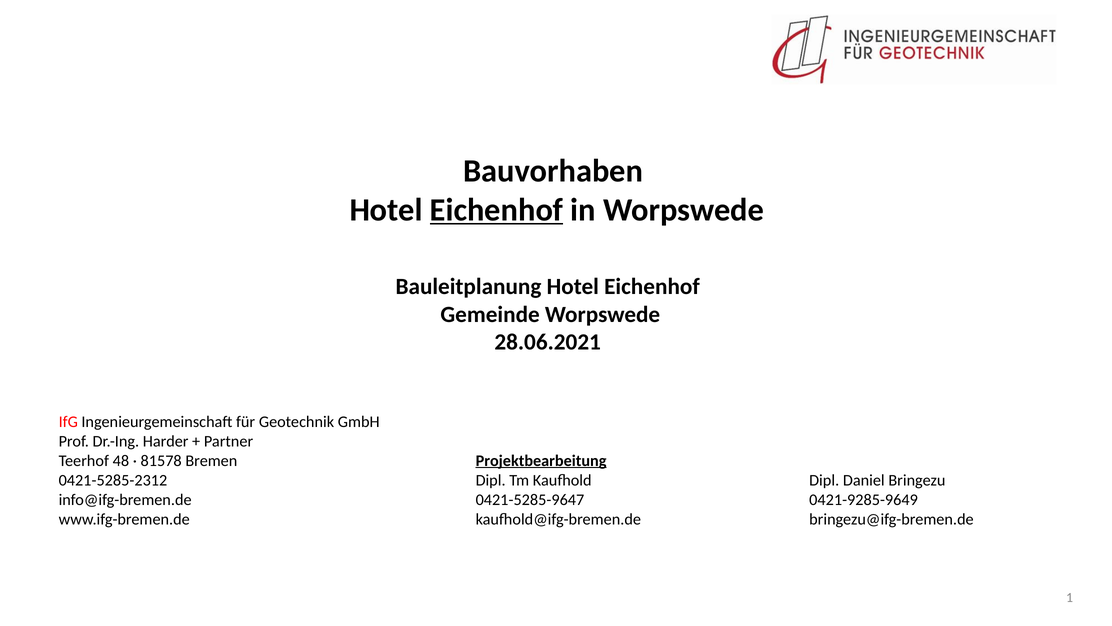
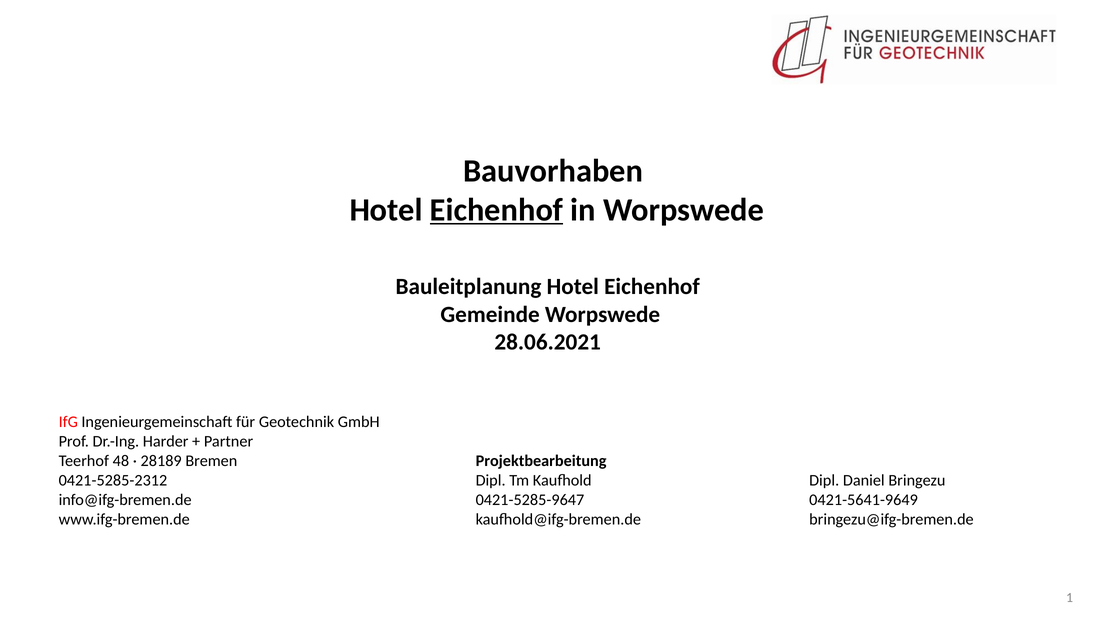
81578: 81578 -> 28189
Projektbearbeitung underline: present -> none
0421-9285-9649: 0421-9285-9649 -> 0421-5641-9649
